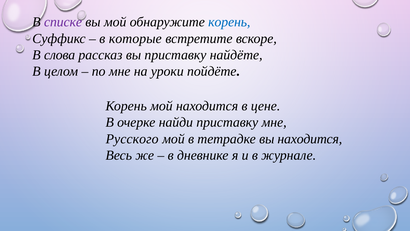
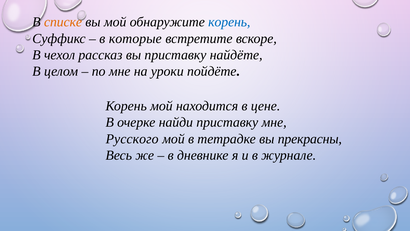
списке colour: purple -> orange
слова: слова -> чехол
вы находится: находится -> прекрасны
